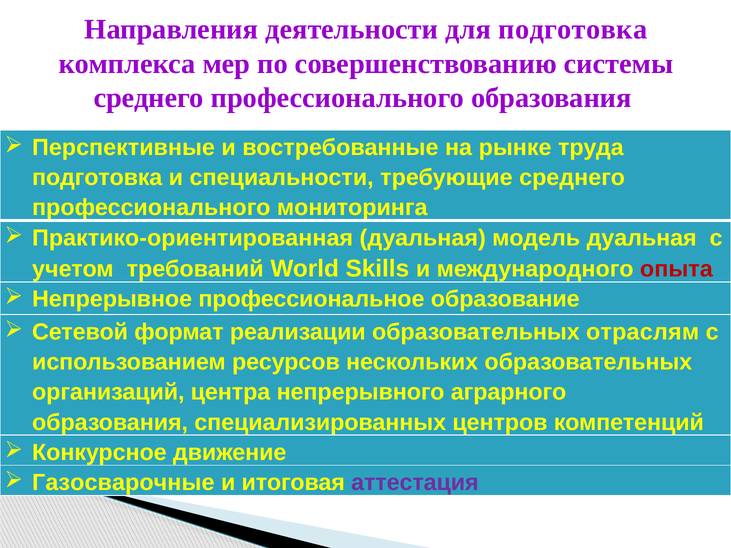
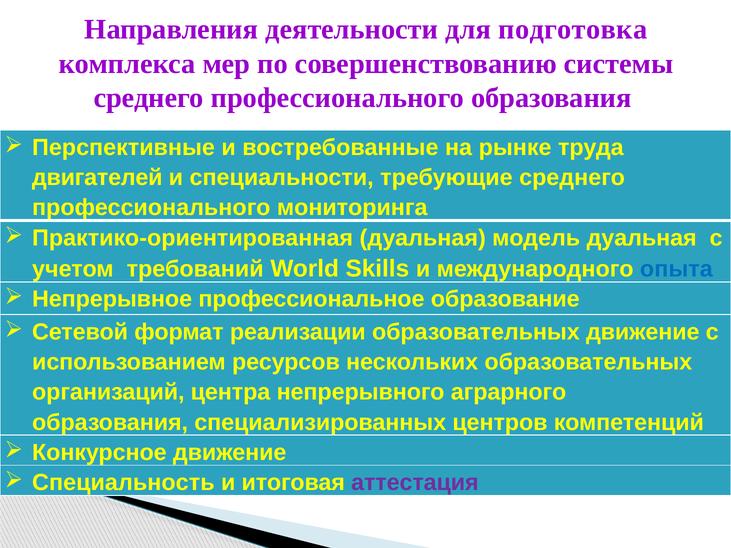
подготовка at (97, 178): подготовка -> двигателей
опыта colour: red -> blue
образовательных отраслям: отраслям -> движение
Газосварочные: Газосварочные -> Специальность
